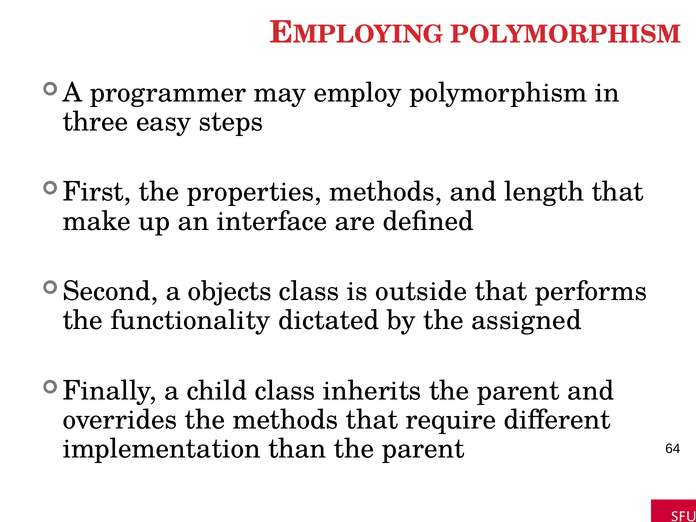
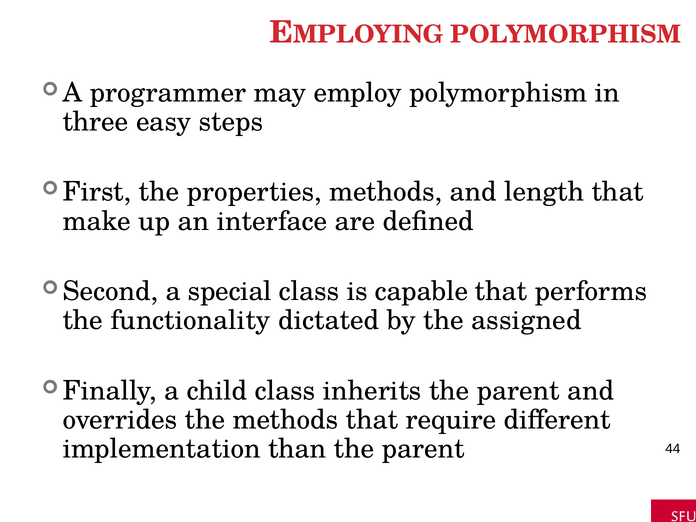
objects: objects -> special
outside: outside -> capable
64: 64 -> 44
